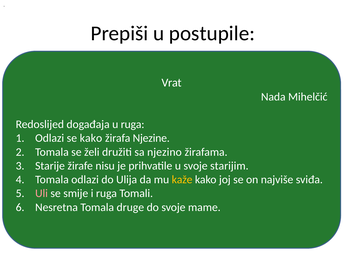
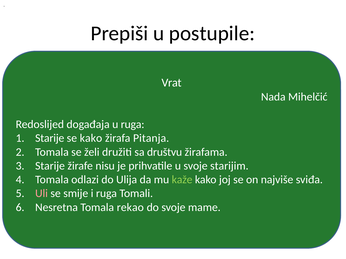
Odlazi at (50, 138): Odlazi -> Starije
Njezine: Njezine -> Pitanja
njezino: njezino -> društvu
kaže colour: yellow -> light green
druge: druge -> rekao
